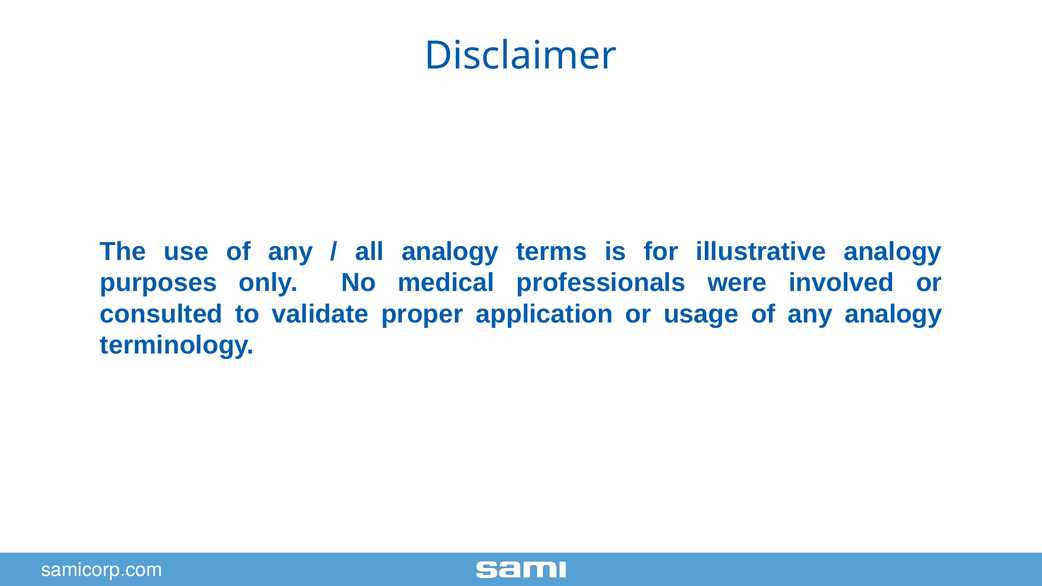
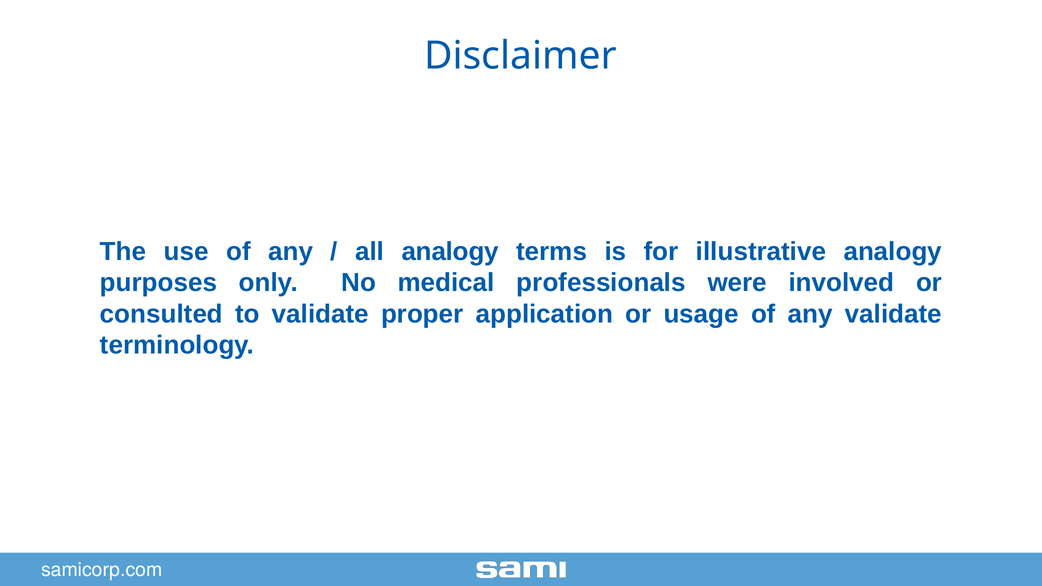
any analogy: analogy -> validate
